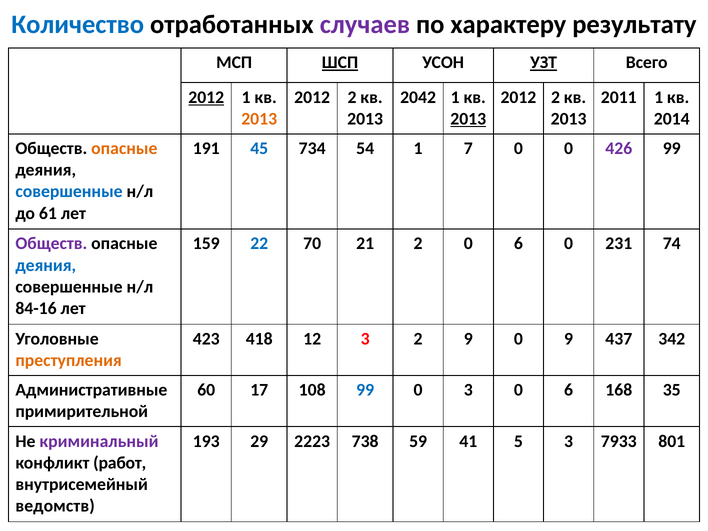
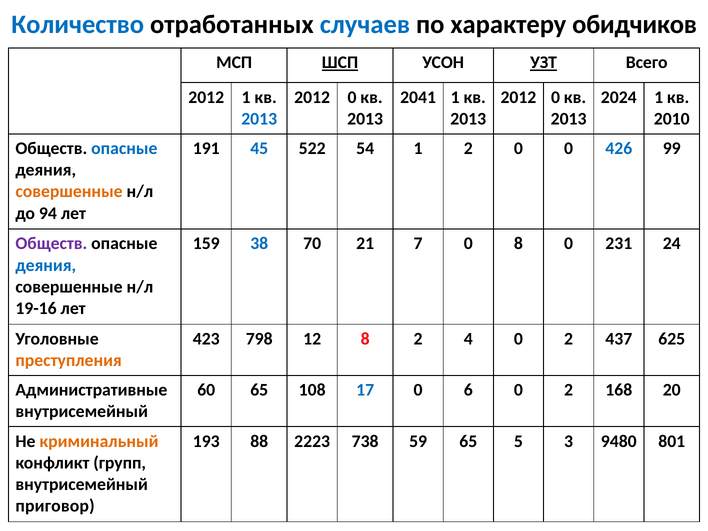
случаев colour: purple -> blue
результату: результату -> обидчиков
2012 at (206, 97) underline: present -> none
2 at (352, 97): 2 -> 0
2042: 2042 -> 2041
2 at (555, 97): 2 -> 0
2011: 2011 -> 2024
2013 at (259, 119) colour: orange -> blue
2013 at (468, 119) underline: present -> none
2014: 2014 -> 2010
опасные at (124, 148) colour: orange -> blue
734: 734 -> 522
1 7: 7 -> 2
426 colour: purple -> blue
совершенные at (69, 192) colour: blue -> orange
61: 61 -> 94
22: 22 -> 38
21 2: 2 -> 7
6 at (518, 244): 6 -> 8
74: 74 -> 24
84-16: 84-16 -> 19-16
418: 418 -> 798
12 3: 3 -> 8
2 9: 9 -> 4
9 at (569, 339): 9 -> 2
342: 342 -> 625
60 17: 17 -> 65
108 99: 99 -> 17
0 3: 3 -> 6
6 at (569, 390): 6 -> 2
35: 35 -> 20
примирительной at (82, 412): примирительной -> внутрисемейный
криминальный colour: purple -> orange
29: 29 -> 88
59 41: 41 -> 65
7933: 7933 -> 9480
работ: работ -> групп
ведомств: ведомств -> приговор
